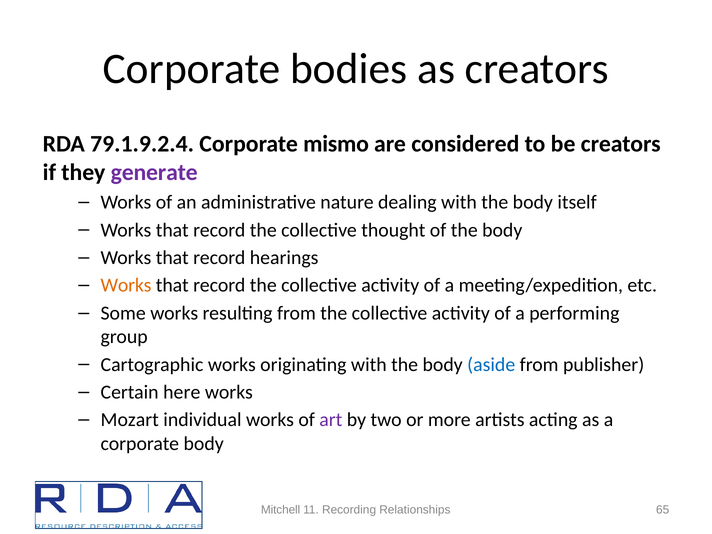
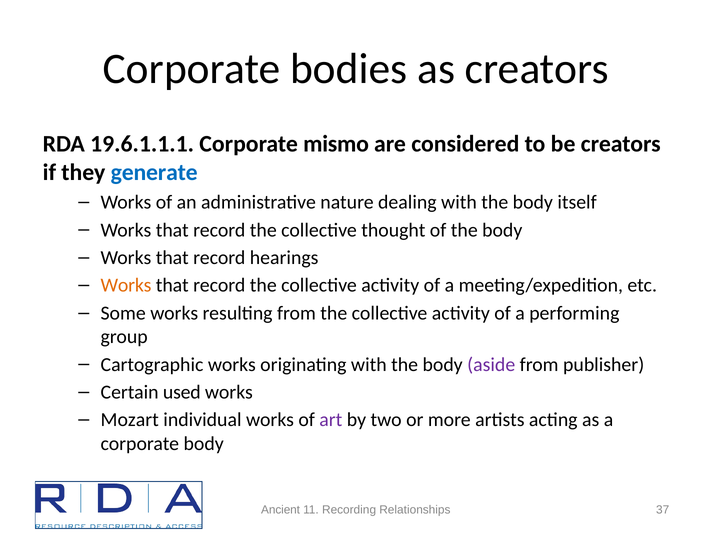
79.1.9.2.4: 79.1.9.2.4 -> 19.6.1.1.1
generate colour: purple -> blue
aside colour: blue -> purple
here: here -> used
Mitchell: Mitchell -> Ancient
65: 65 -> 37
